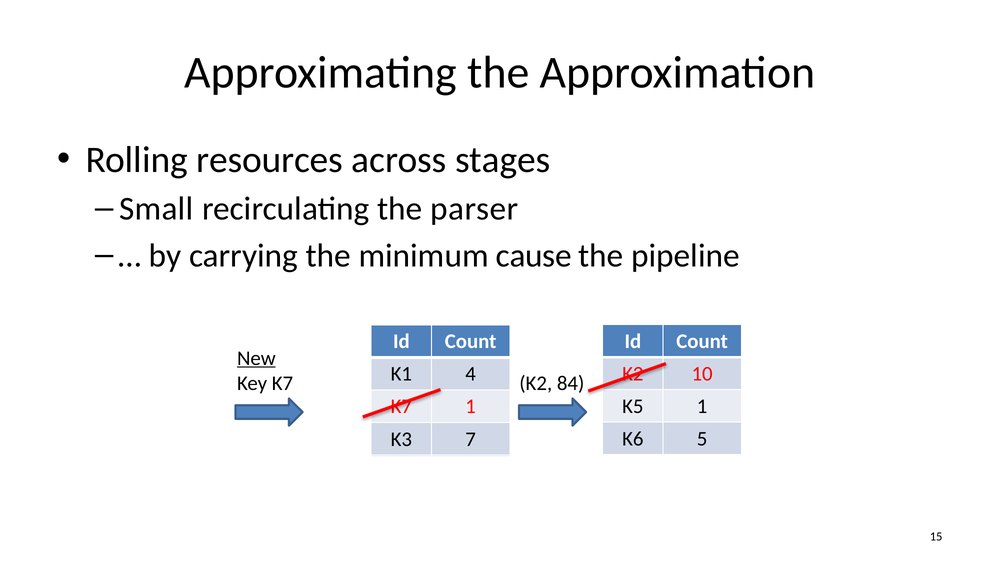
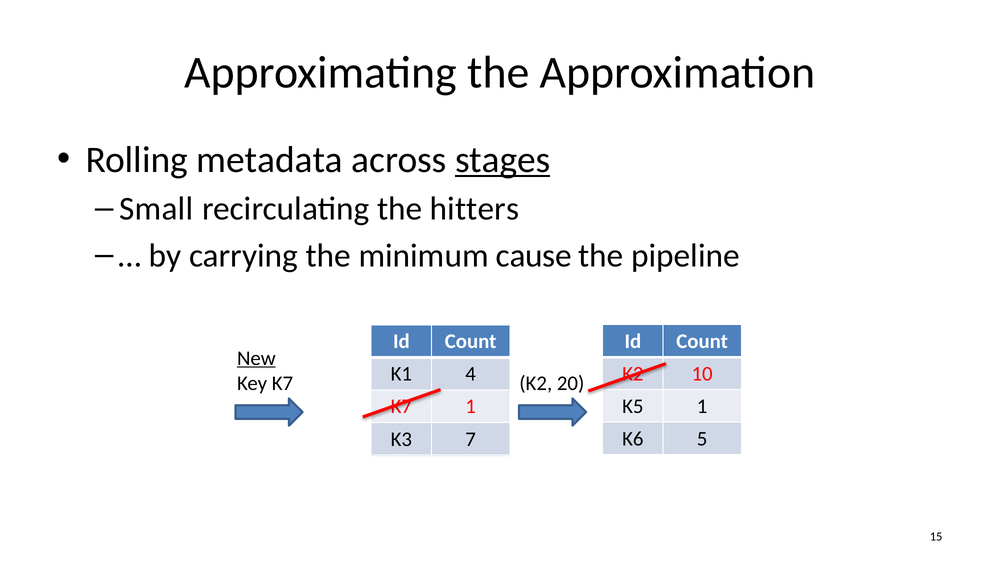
resources: resources -> metadata
stages underline: none -> present
parser: parser -> hitters
84: 84 -> 20
